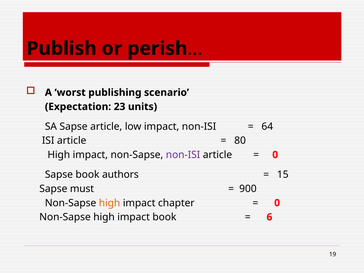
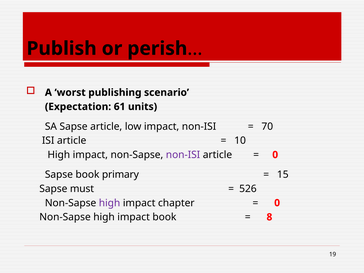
23: 23 -> 61
64: 64 -> 70
80: 80 -> 10
authors: authors -> primary
900: 900 -> 526
high at (110, 203) colour: orange -> purple
6: 6 -> 8
